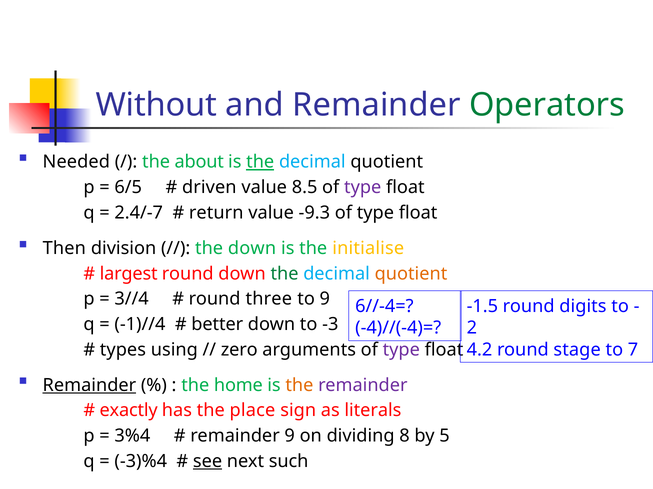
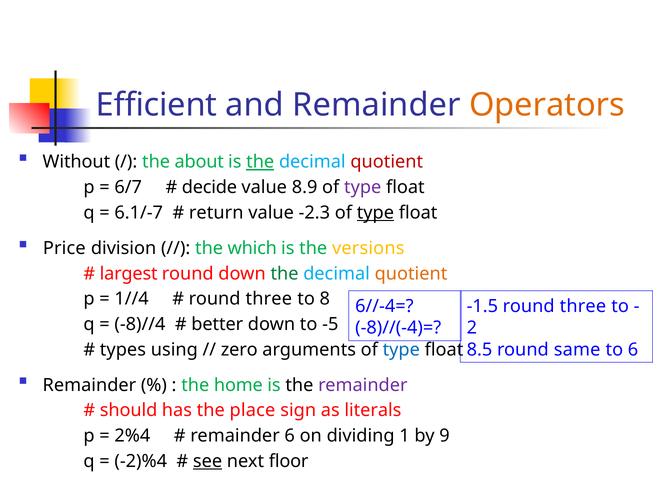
Without: Without -> Efficient
Operators colour: green -> orange
Needed: Needed -> Without
quotient at (387, 162) colour: black -> red
6/5: 6/5 -> 6/7
driven: driven -> decide
8.5: 8.5 -> 8.9
2.4/-7: 2.4/-7 -> 6.1/-7
-9.3: -9.3 -> -2.3
type at (375, 213) underline: none -> present
Then: Then -> Price
the down: down -> which
initialise: initialise -> versions
3//4: 3//4 -> 1//4
to 9: 9 -> 8
-1.5 round digits: digits -> three
-1)//4: -1)//4 -> -8)//4
-3: -3 -> -5
-4)//(-4)=: -4)//(-4)= -> -8)//(-4)=
4.2: 4.2 -> 8.5
stage: stage -> same
to 7: 7 -> 6
type at (401, 350) colour: purple -> blue
Remainder at (89, 386) underline: present -> none
the at (299, 386) colour: orange -> black
exactly: exactly -> should
3%4: 3%4 -> 2%4
remainder 9: 9 -> 6
8: 8 -> 1
5: 5 -> 9
-3)%4: -3)%4 -> -2)%4
such: such -> floor
